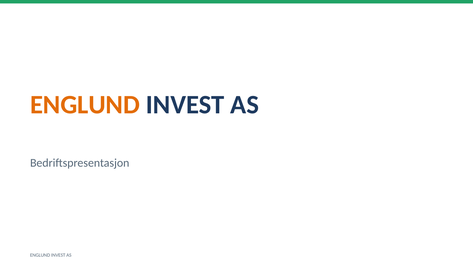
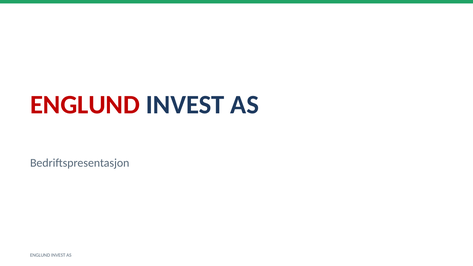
ENGLUND at (85, 105) colour: orange -> red
